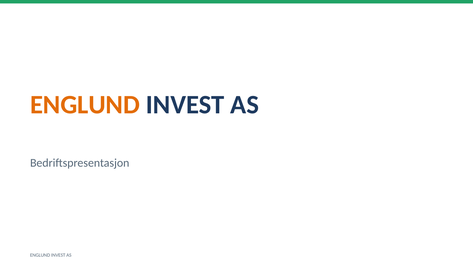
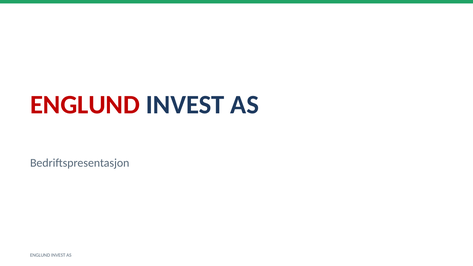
ENGLUND at (85, 105) colour: orange -> red
